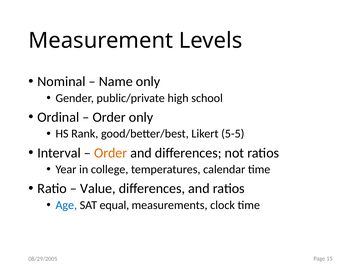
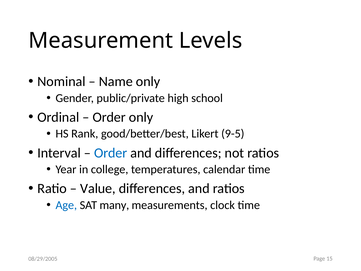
5-5: 5-5 -> 9-5
Order at (111, 153) colour: orange -> blue
equal: equal -> many
